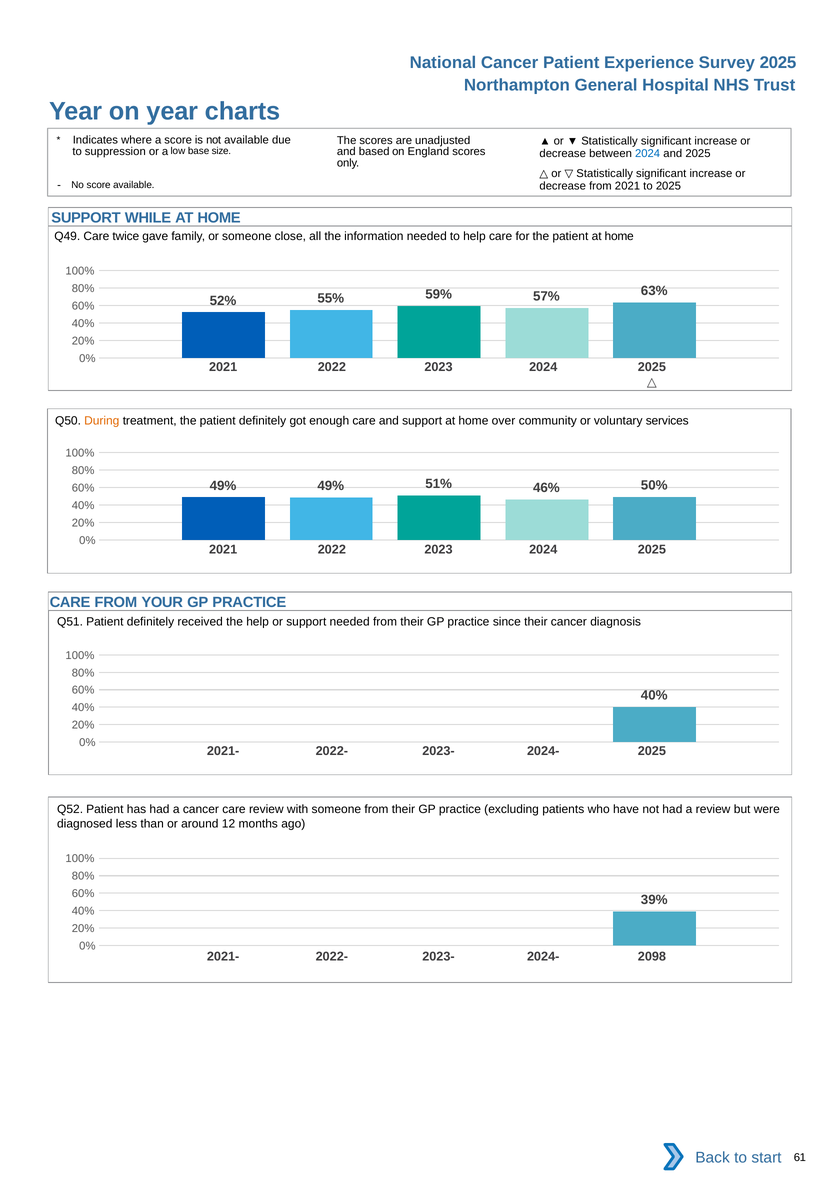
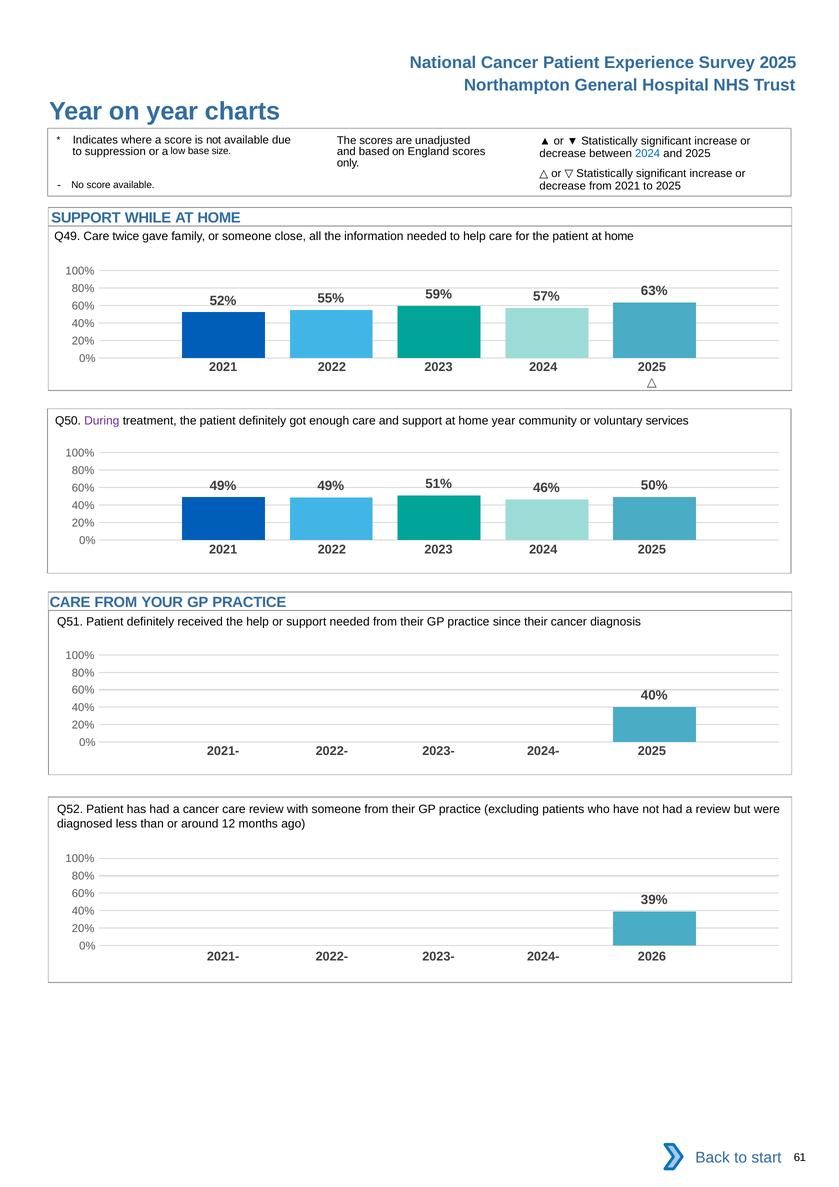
During colour: orange -> purple
home over: over -> year
2098: 2098 -> 2026
